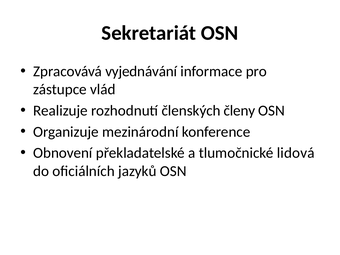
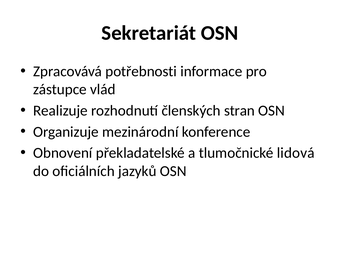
vyjednávání: vyjednávání -> potřebnosti
členy: členy -> stran
